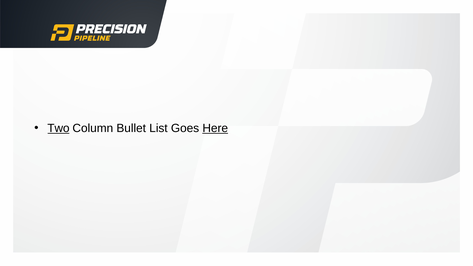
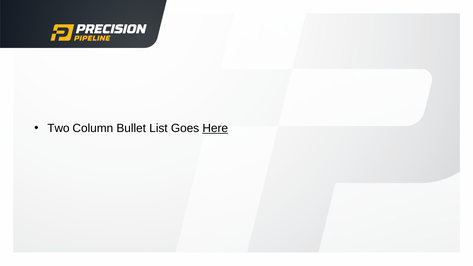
Two underline: present -> none
